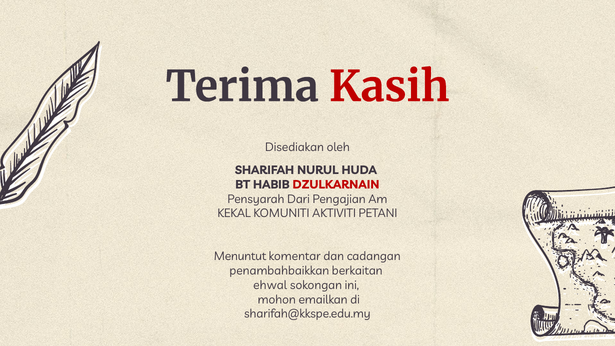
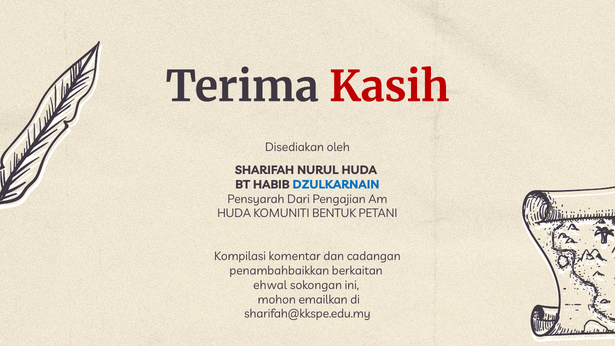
DZULKARNAIN colour: red -> blue
KEKAL at (234, 213): KEKAL -> HUDA
AKTIVITI: AKTIVITI -> BENTUK
Menuntut: Menuntut -> Kompilasi
